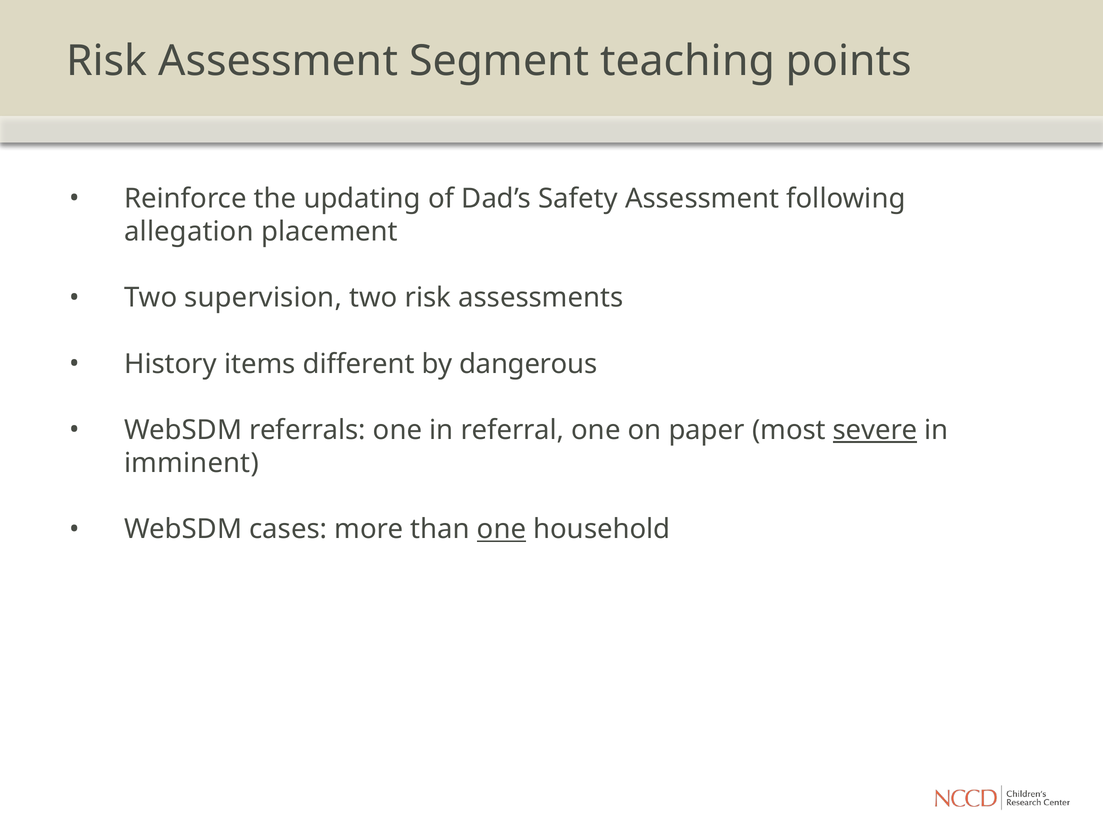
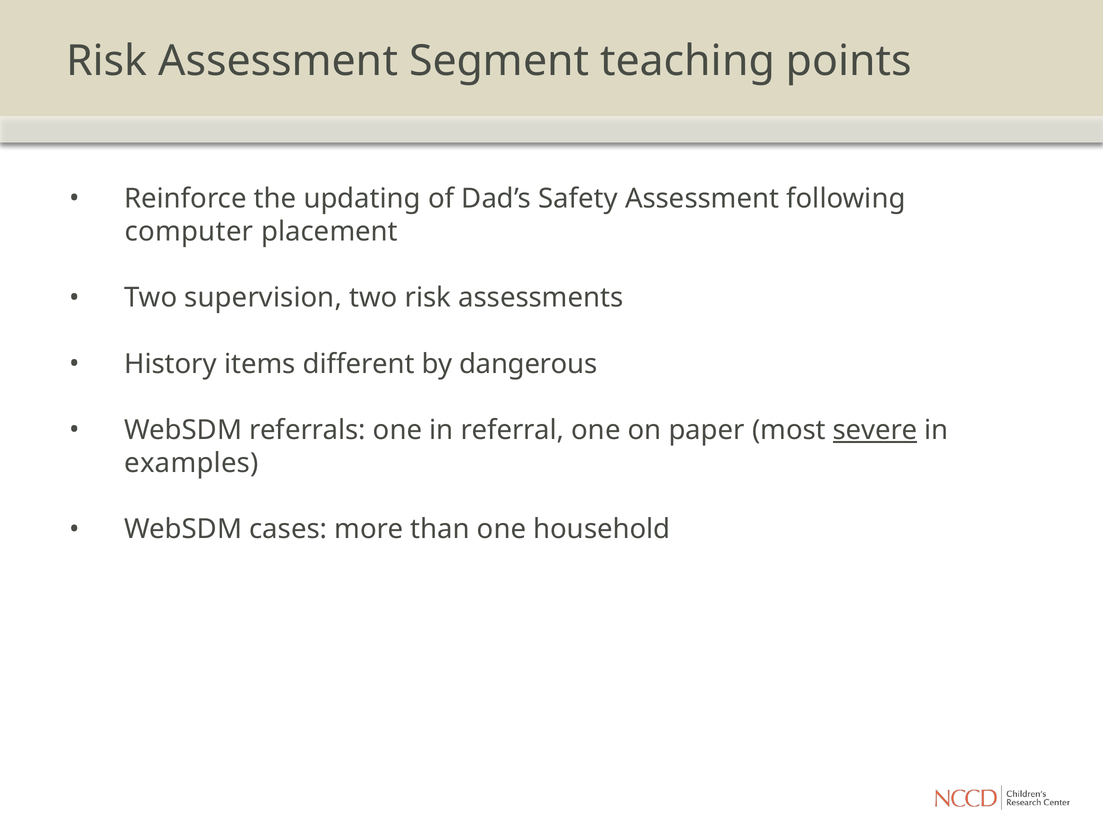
allegation: allegation -> computer
imminent: imminent -> examples
one at (502, 530) underline: present -> none
